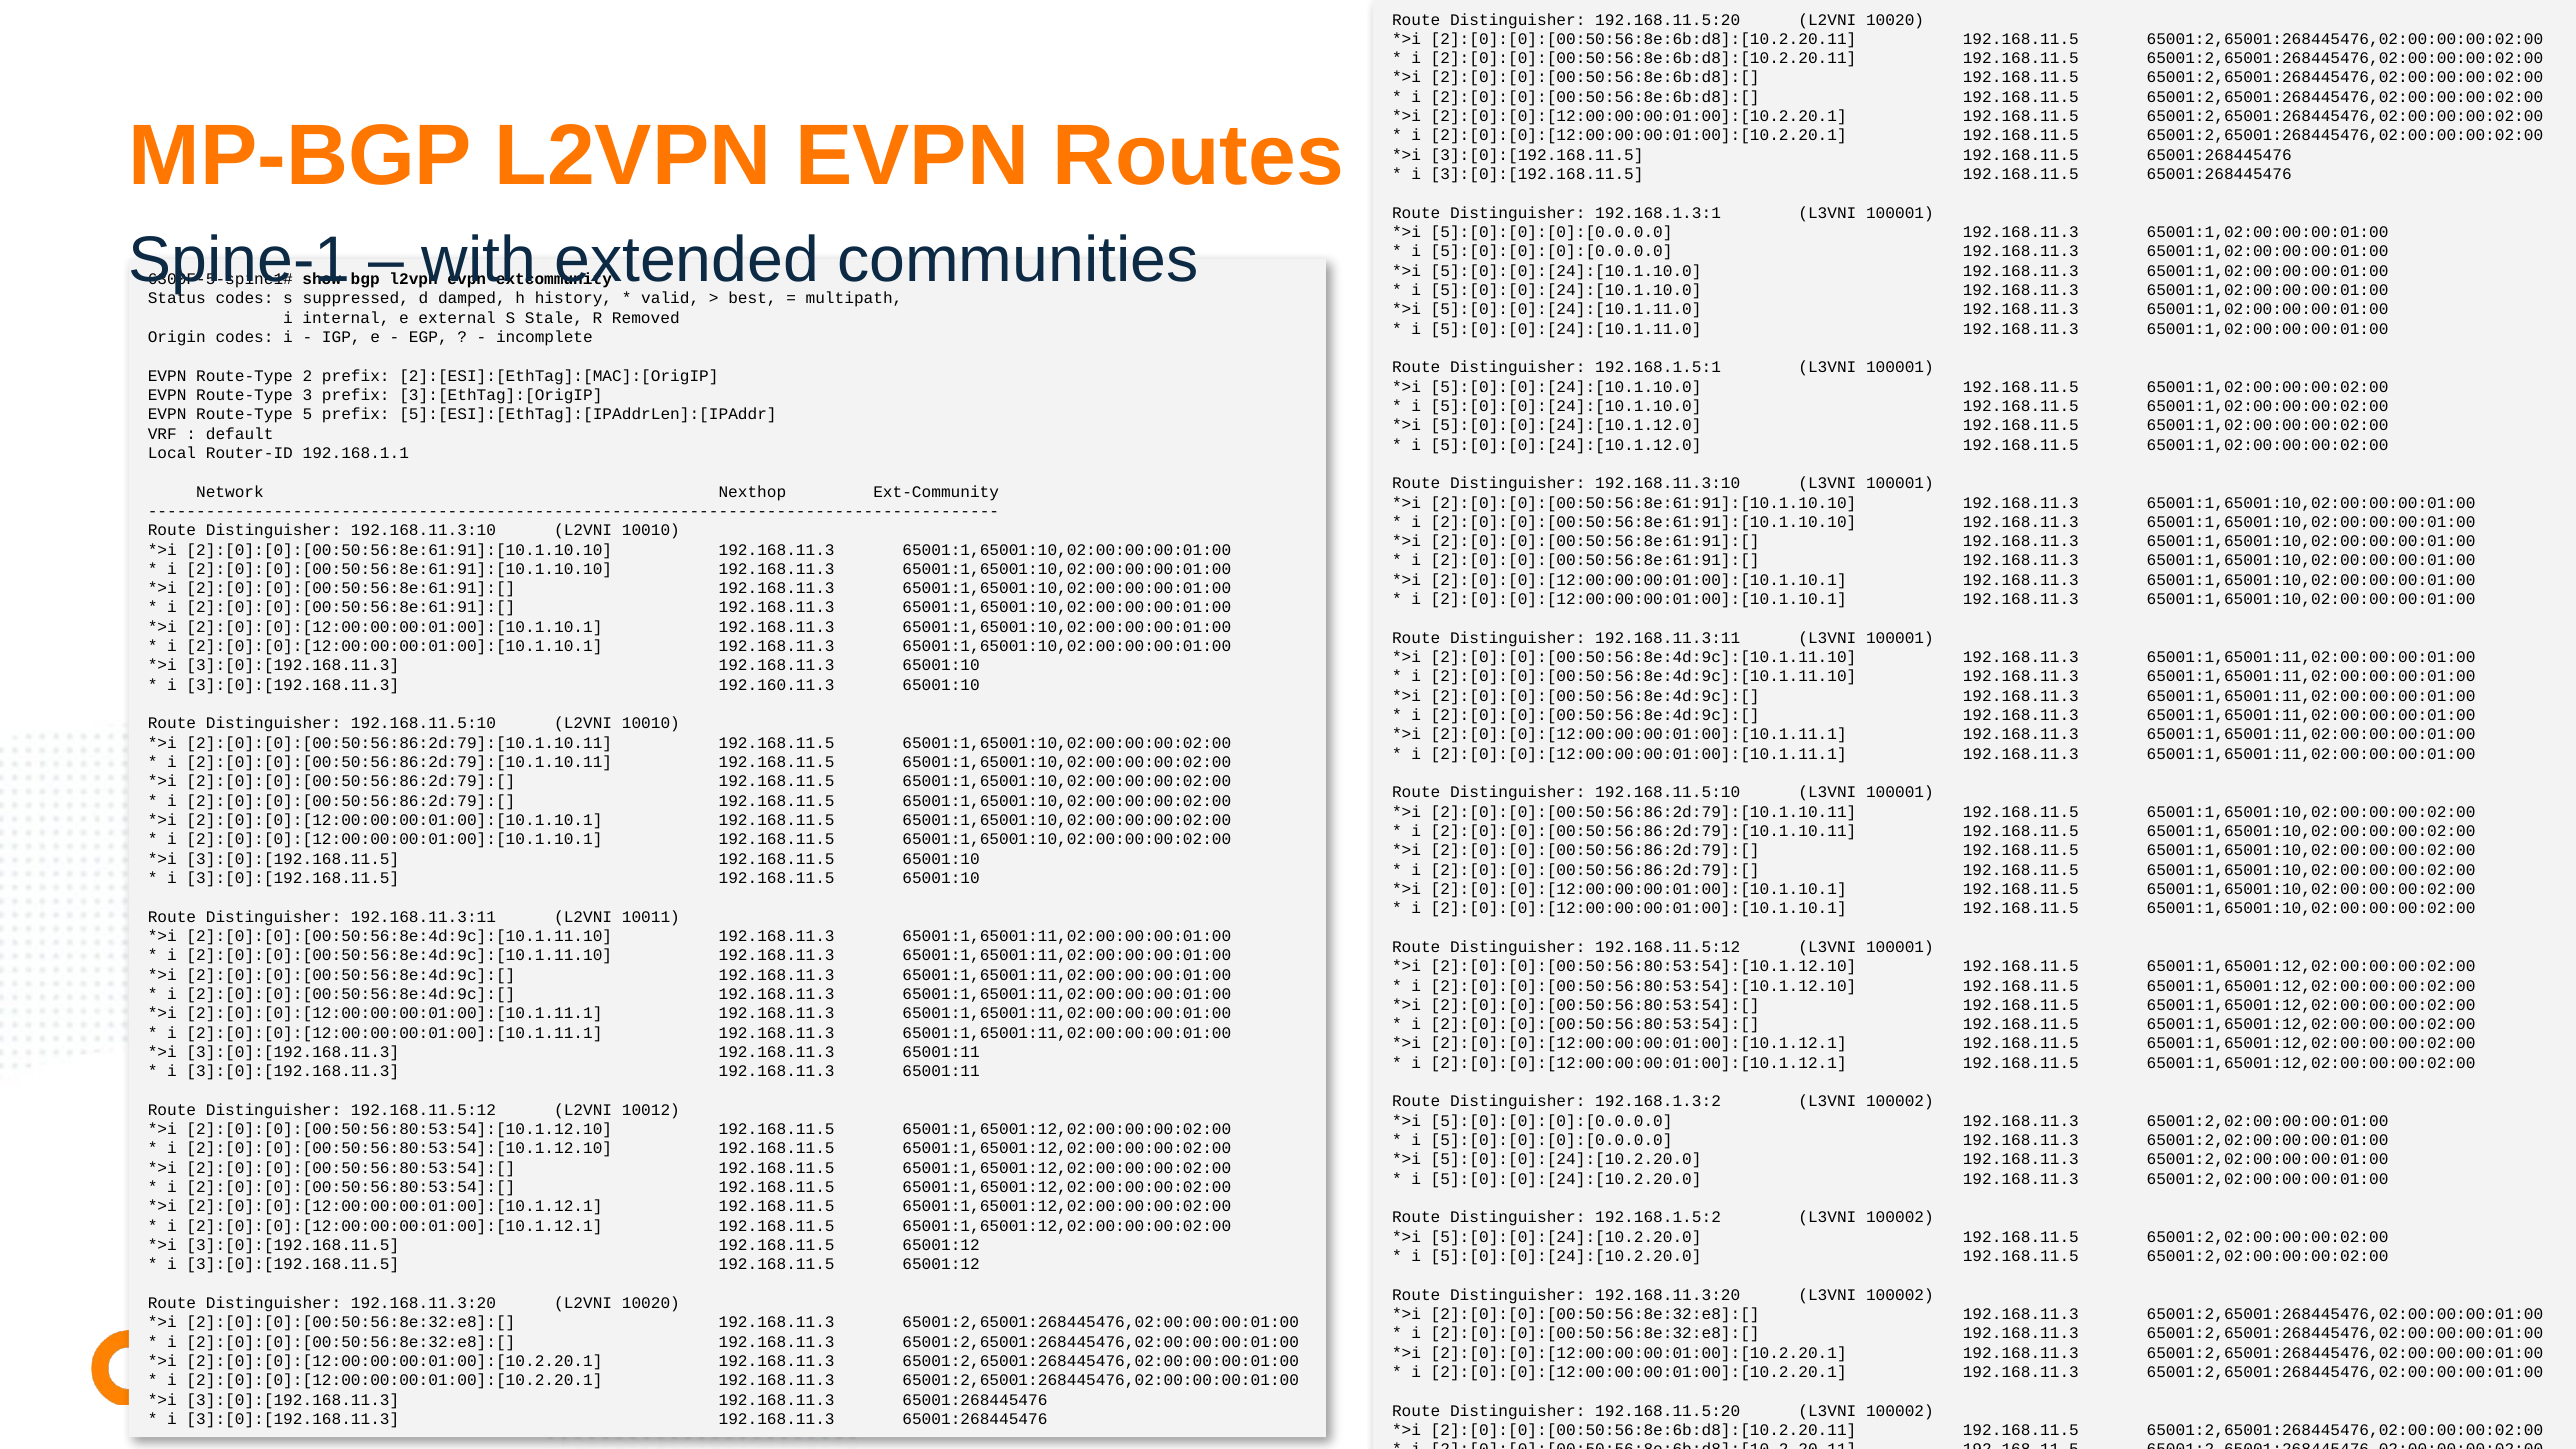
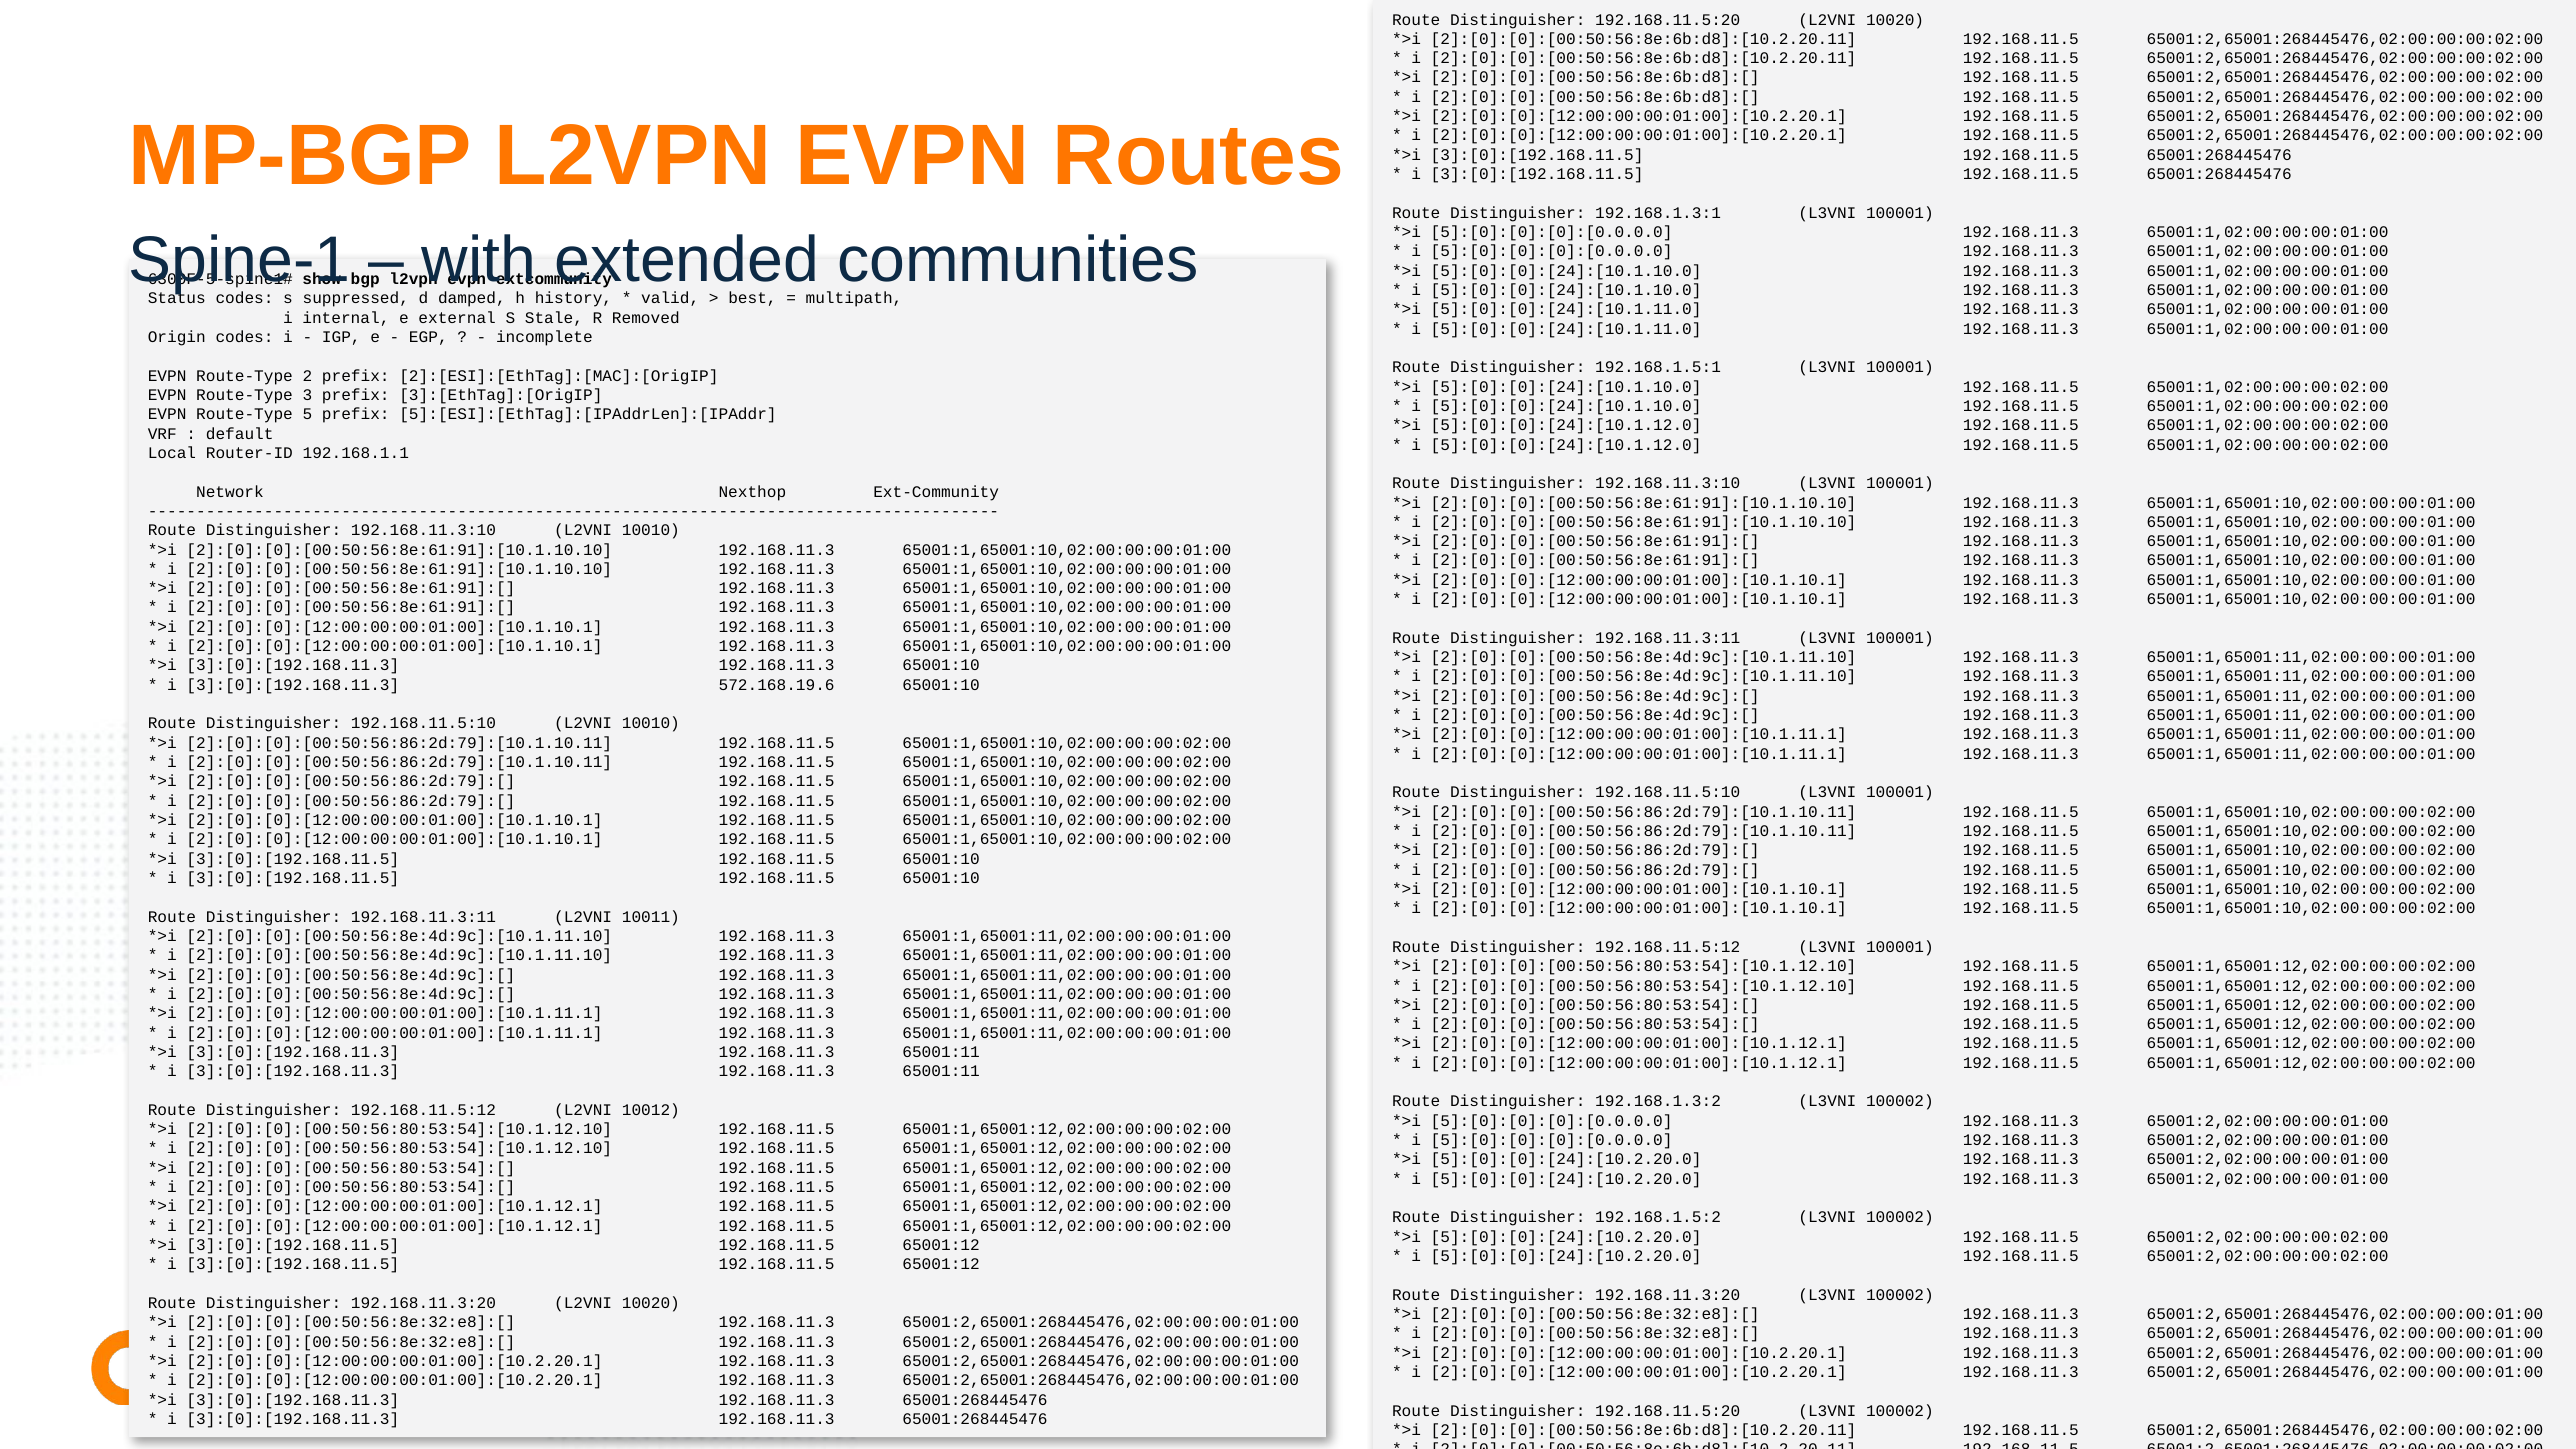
192.160.11.3: 192.160.11.3 -> 572.168.19.6
